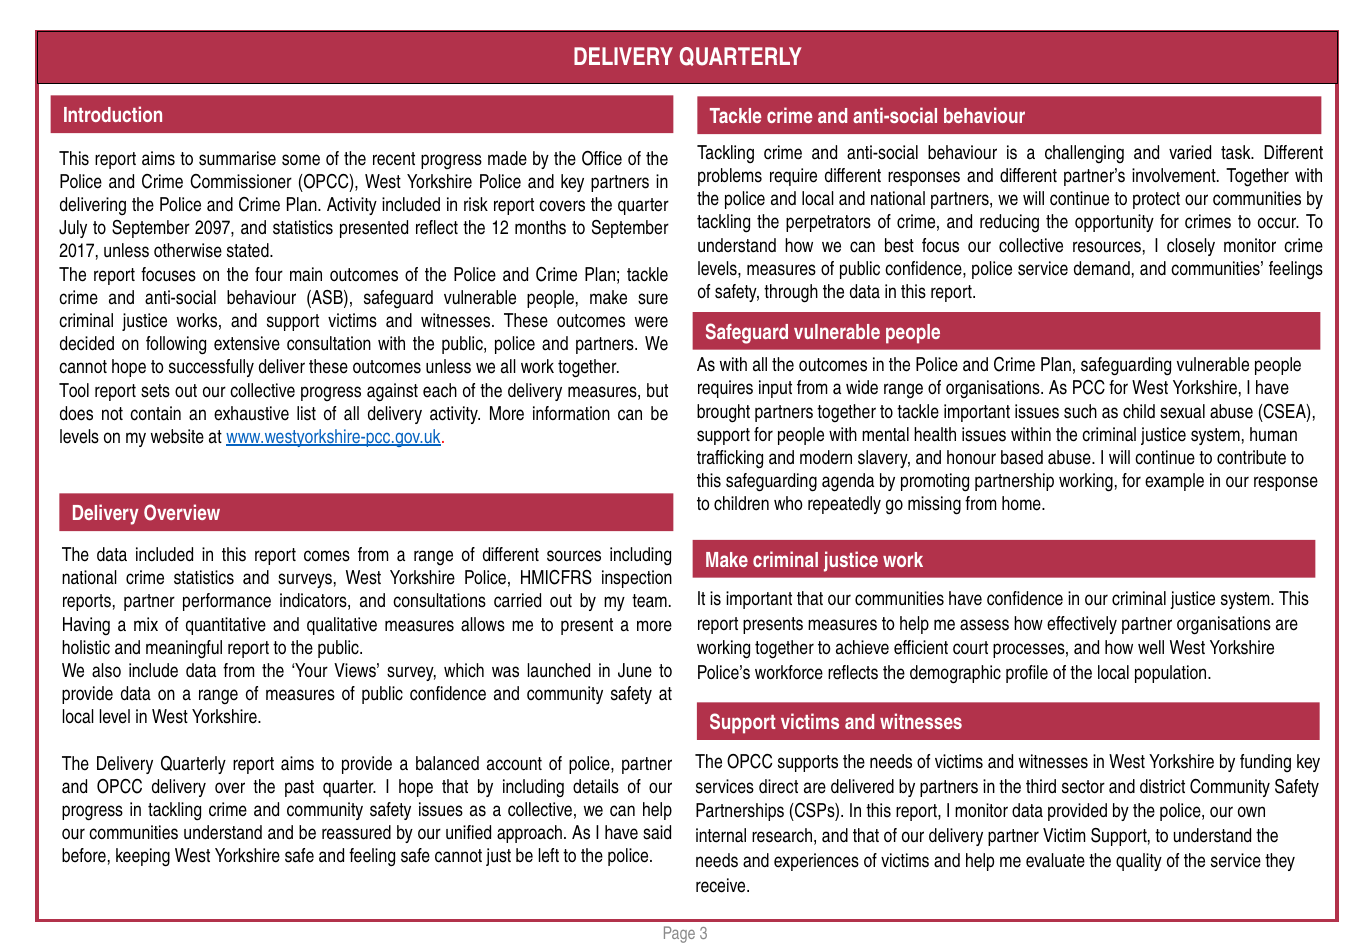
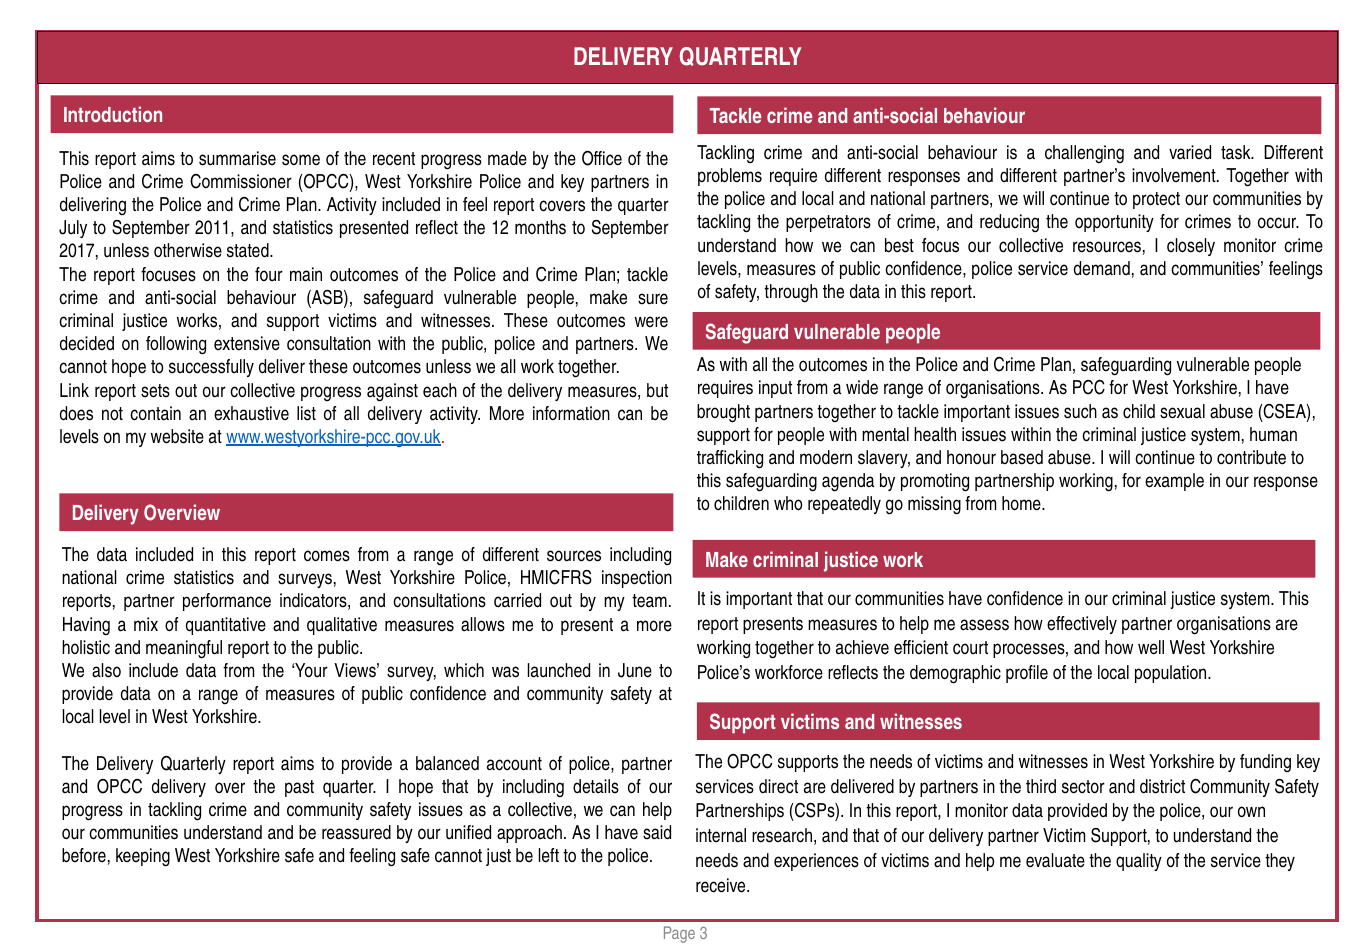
risk: risk -> feel
2097: 2097 -> 2011
Tool: Tool -> Link
